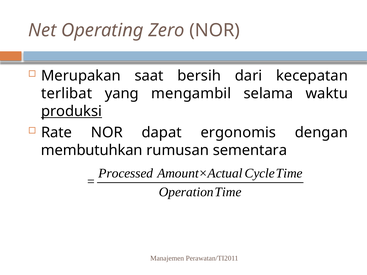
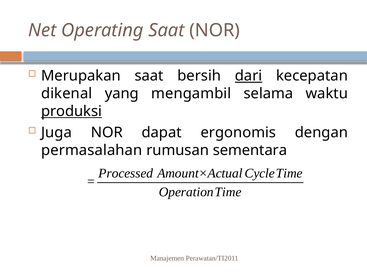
Operating Zero: Zero -> Saat
dari underline: none -> present
terlibat: terlibat -> dikenal
Rate: Rate -> Juga
membutuhkan: membutuhkan -> permasalahan
